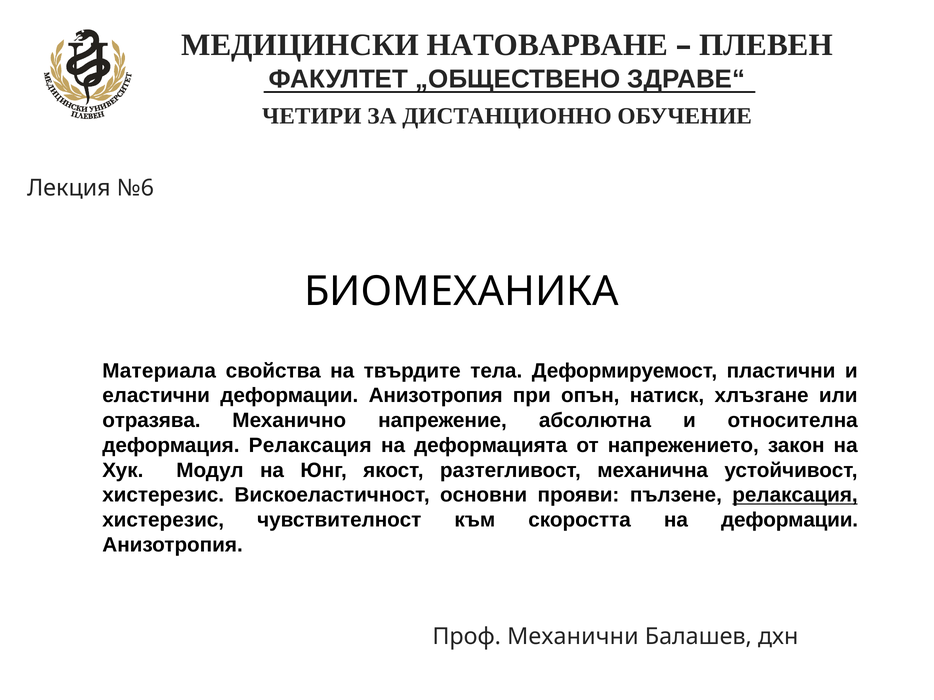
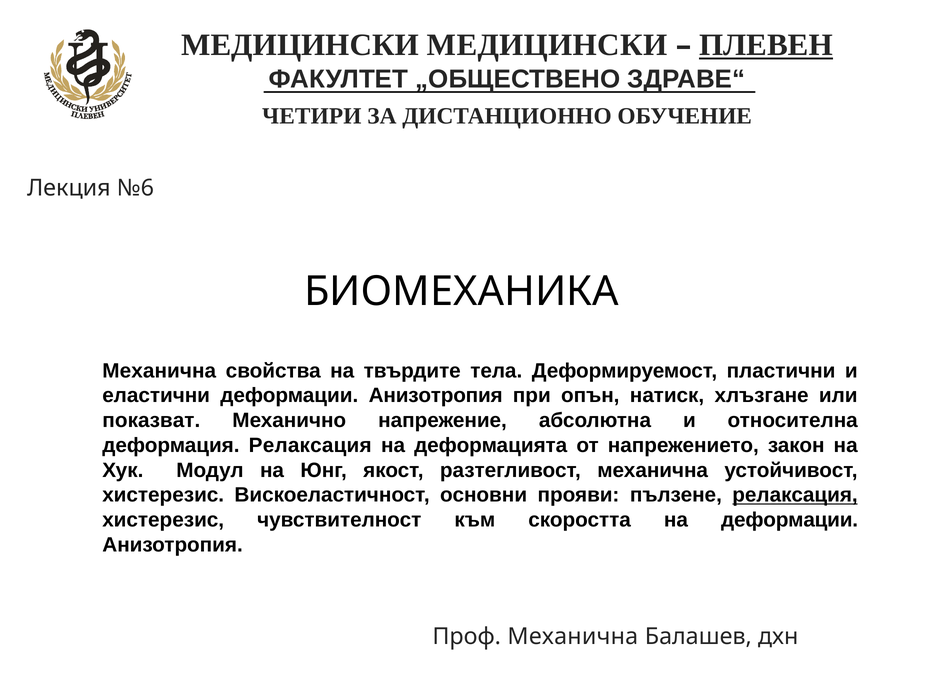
МЕДИЦИНСКИ НАТОВАРВАНЕ: НАТОВАРВАНЕ -> МЕДИЦИНСКИ
ПЛЕВЕН underline: none -> present
Материала at (159, 371): Материала -> Механична
отразява: отразява -> показват
Проф Механични: Механични -> Механична
